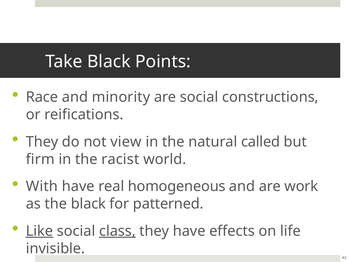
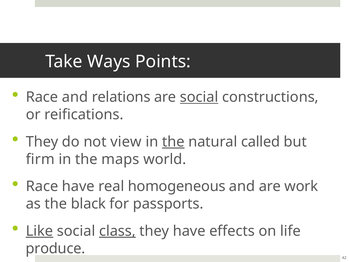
Take Black: Black -> Ways
minority: minority -> relations
social at (199, 97) underline: none -> present
the at (173, 142) underline: none -> present
racist: racist -> maps
With at (42, 186): With -> Race
patterned: patterned -> passports
invisible: invisible -> produce
